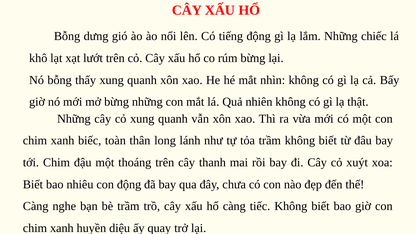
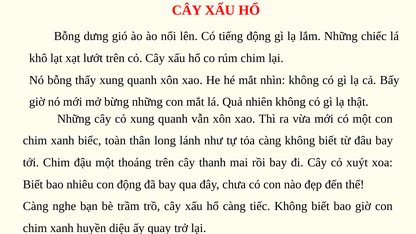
rúm bừng: bừng -> chim
tỏa trầm: trầm -> càng
